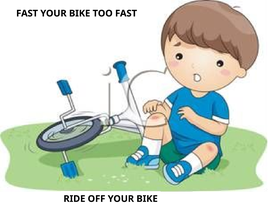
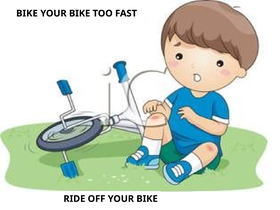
FAST at (27, 13): FAST -> BIKE
